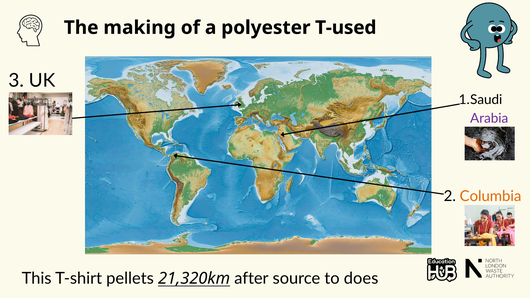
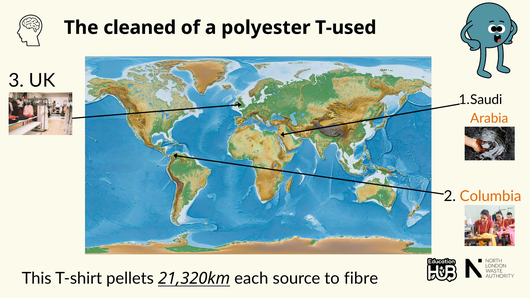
making: making -> cleaned
Arabia colour: purple -> orange
after: after -> each
does: does -> fibre
